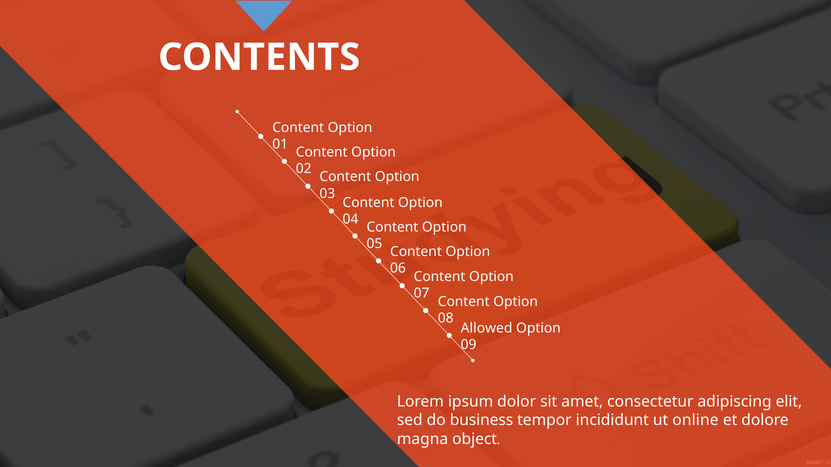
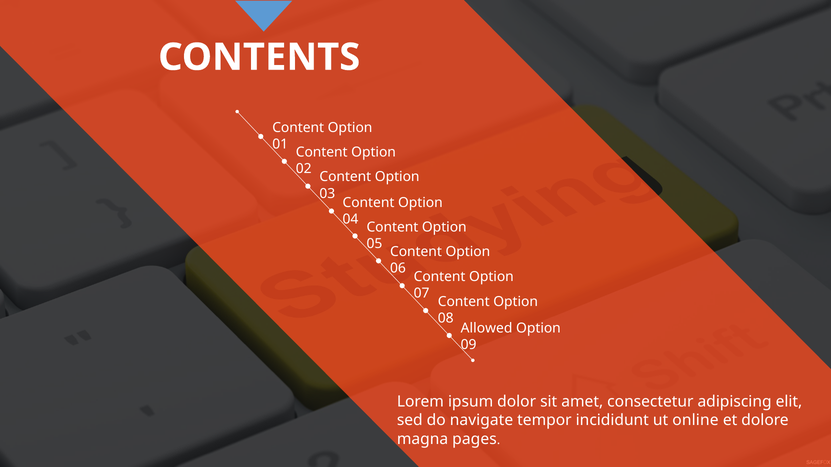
business: business -> navigate
object: object -> pages
